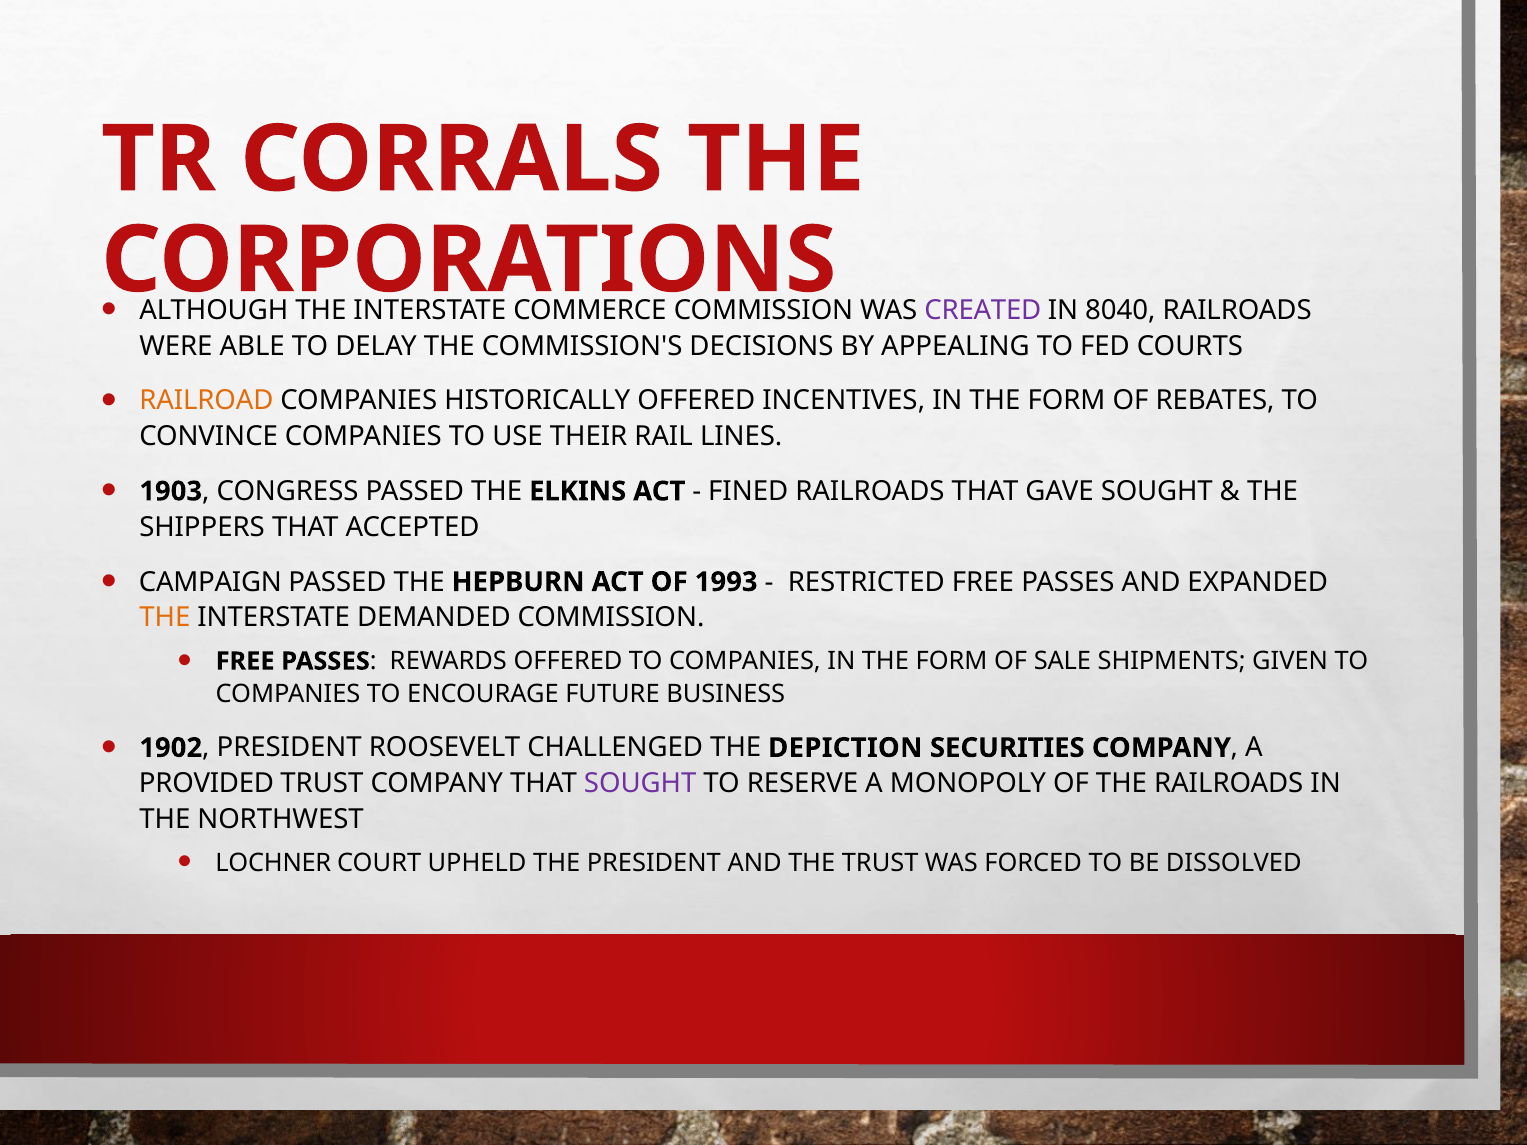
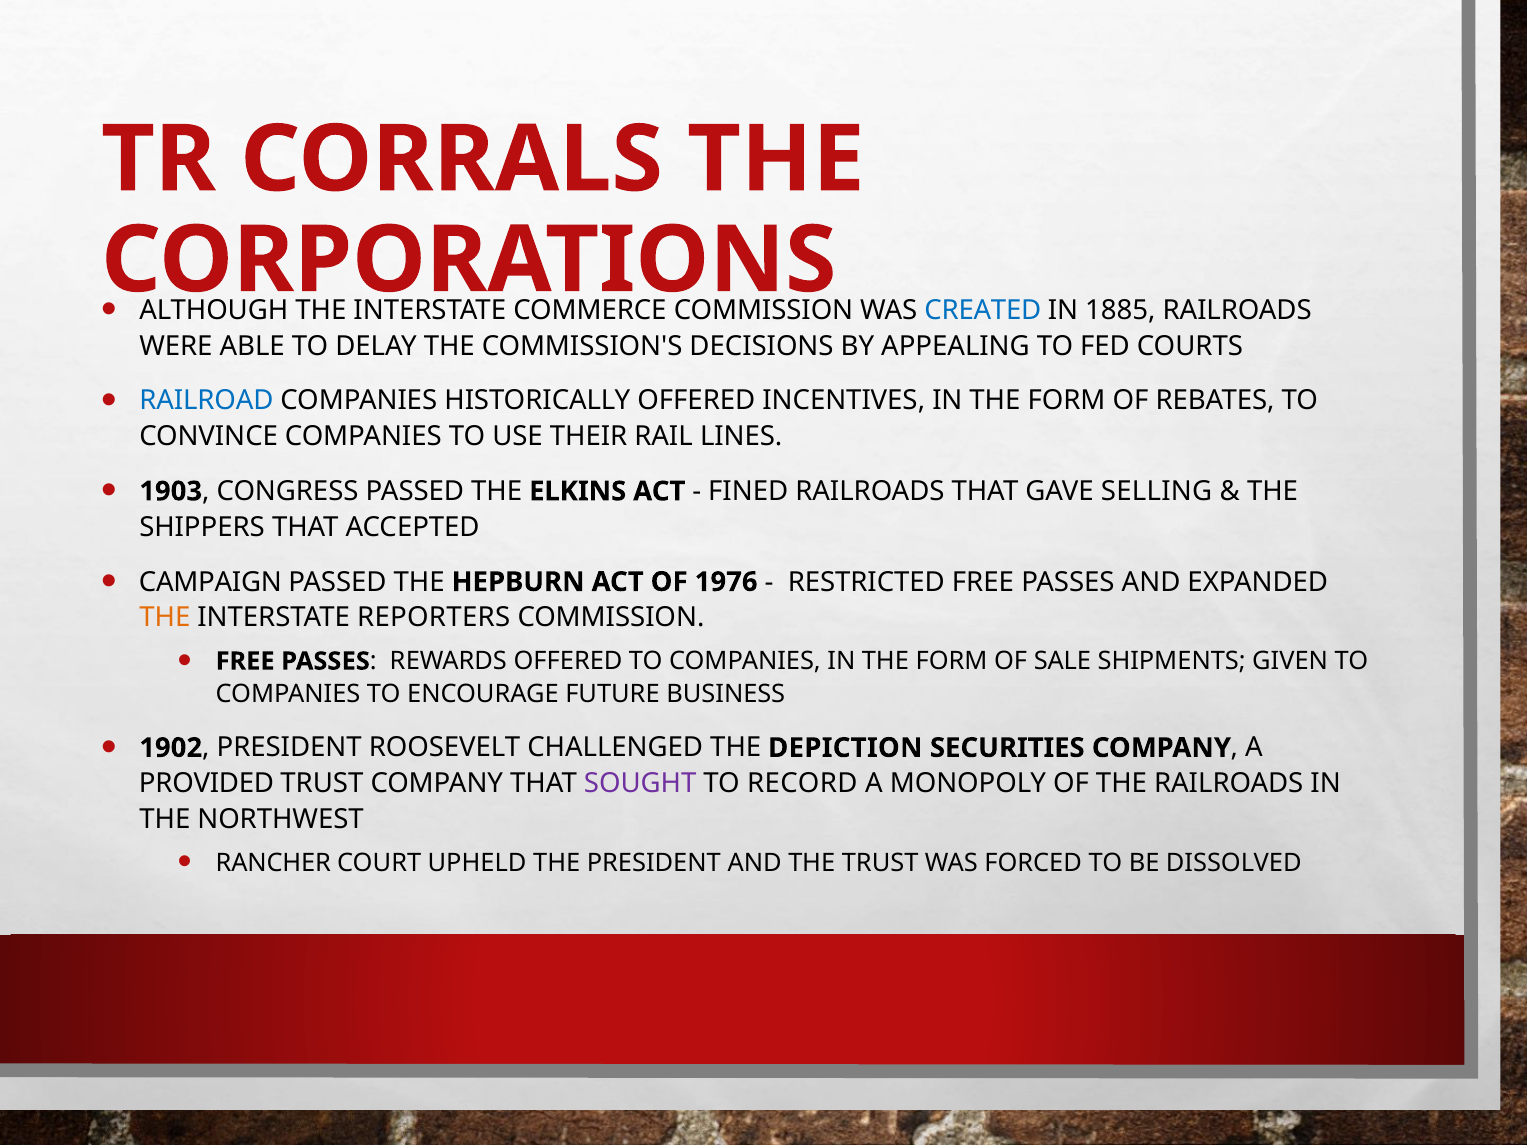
CREATED colour: purple -> blue
8040: 8040 -> 1885
RAILROAD colour: orange -> blue
GAVE SOUGHT: SOUGHT -> SELLING
1993: 1993 -> 1976
DEMANDED: DEMANDED -> REPORTERS
RESERVE: RESERVE -> RECORD
LOCHNER: LOCHNER -> RANCHER
